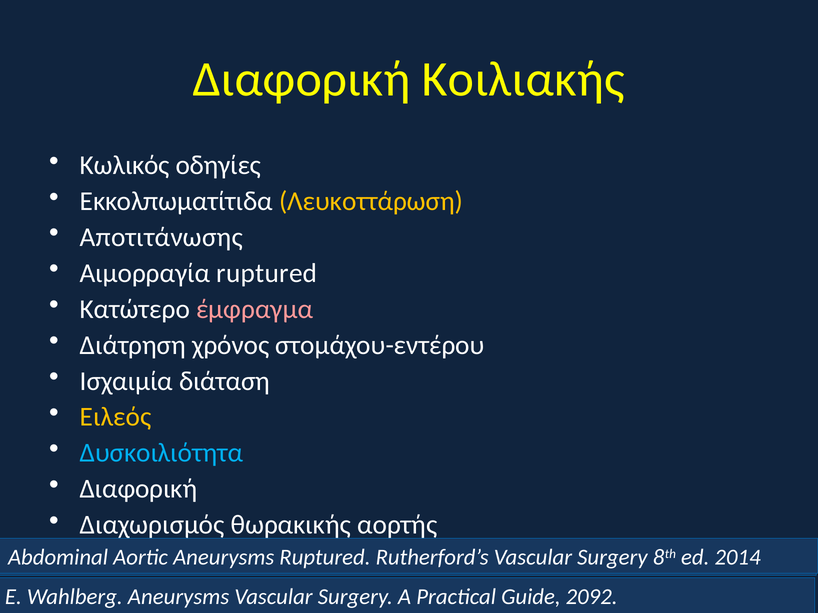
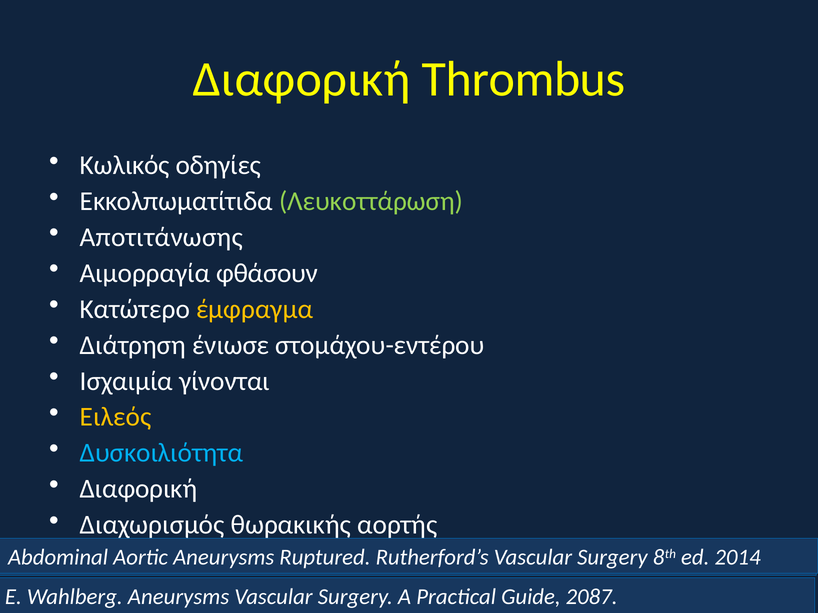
Κοιλιακής: Κοιλιακής -> Thrombus
Λευκοττάρωση colour: yellow -> light green
Αιμορραγία ruptured: ruptured -> φθάσουν
έμφραγμα colour: pink -> yellow
χρόνος: χρόνος -> ένιωσε
διάταση: διάταση -> γίνονται
2092: 2092 -> 2087
